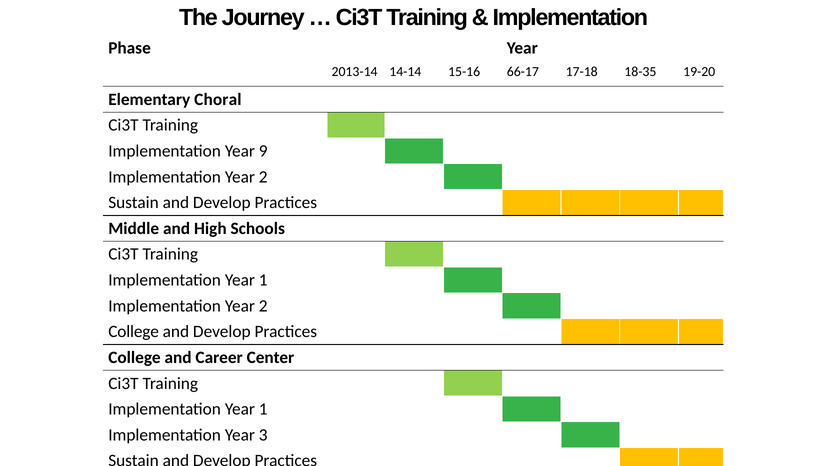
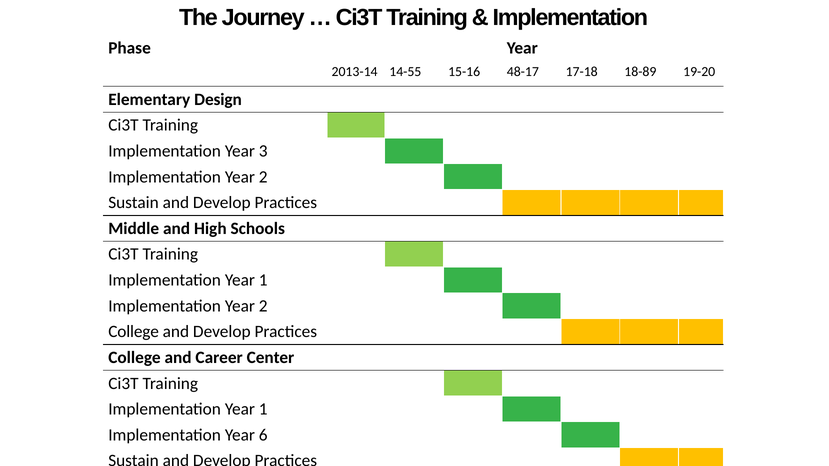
14-14: 14-14 -> 14-55
66-17: 66-17 -> 48-17
18-35: 18-35 -> 18-89
Choral: Choral -> Design
9: 9 -> 3
3: 3 -> 6
